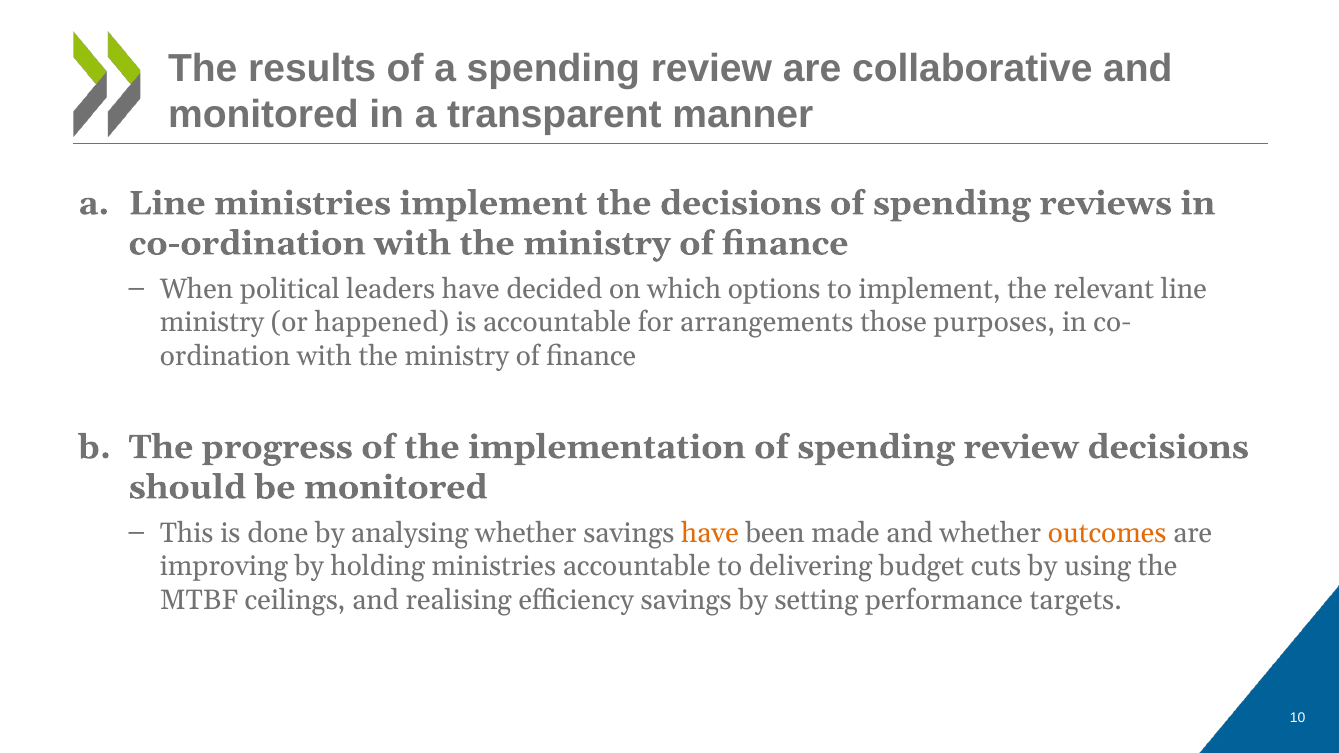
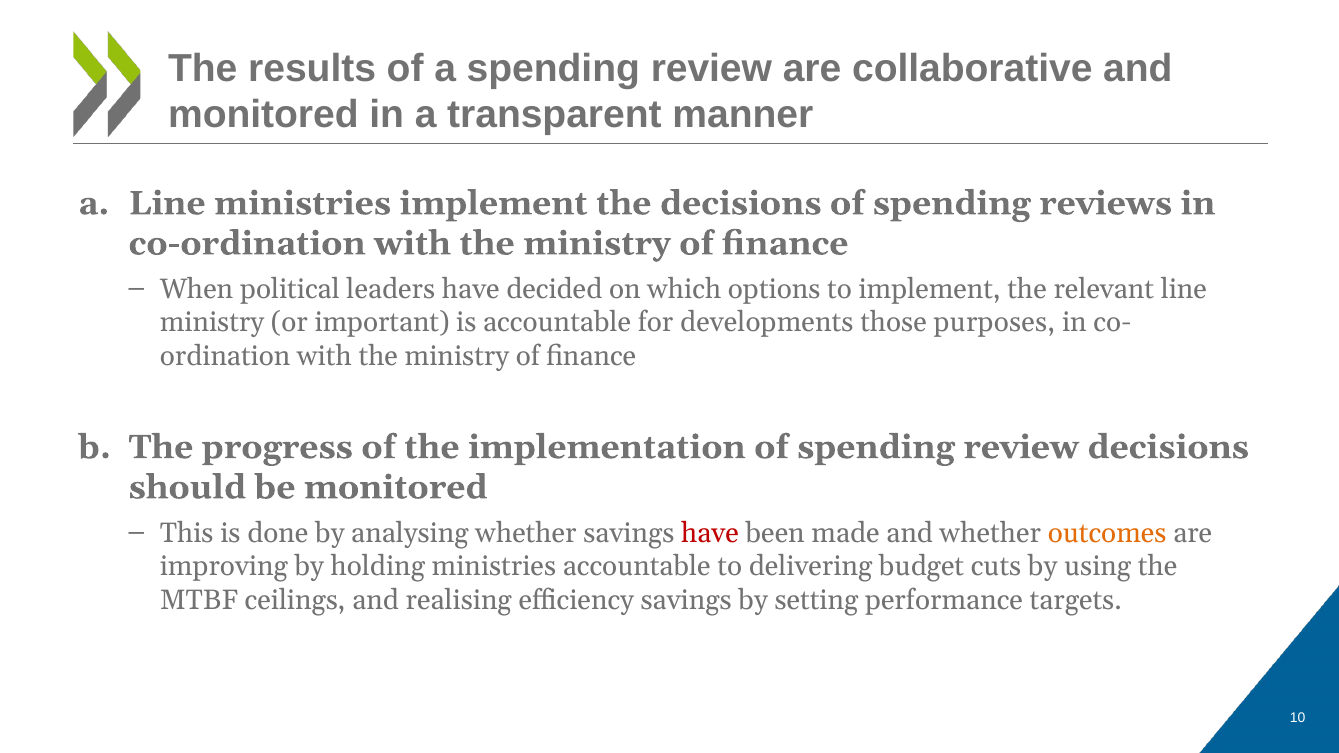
happened: happened -> important
arrangements: arrangements -> developments
have at (710, 533) colour: orange -> red
